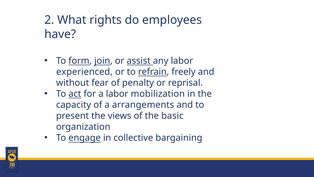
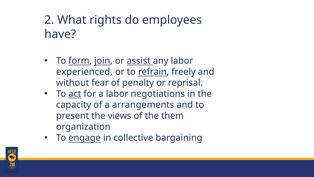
mobilization: mobilization -> negotiations
basic: basic -> them
